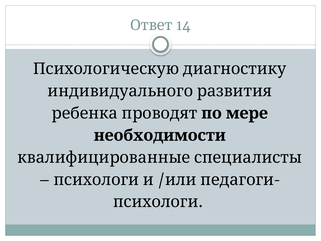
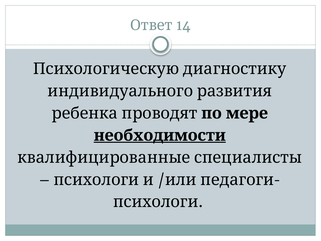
необходимости underline: none -> present
